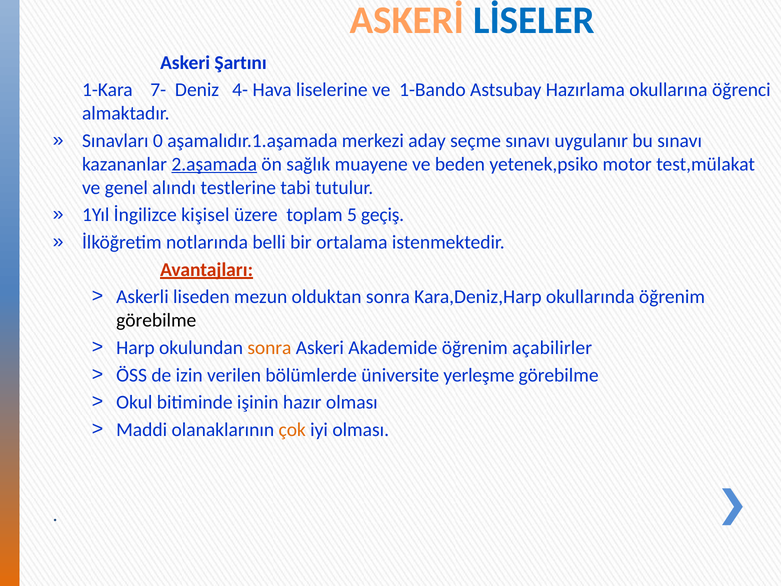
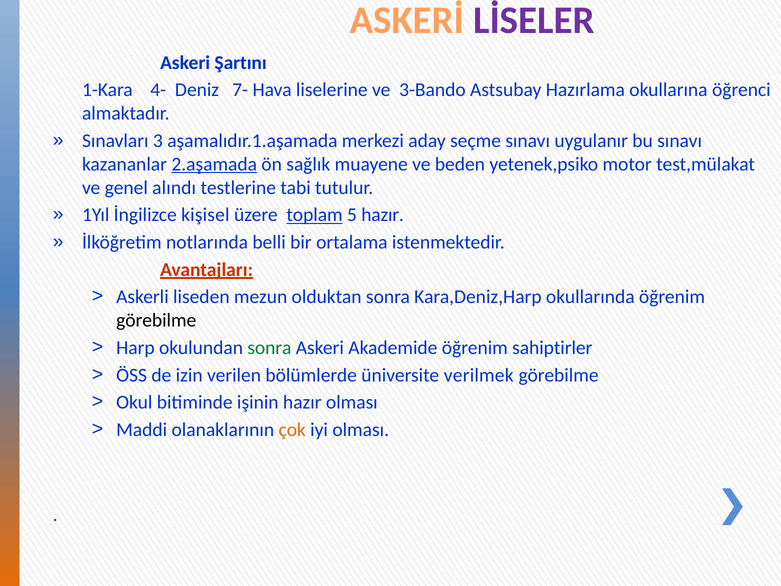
LİSELER colour: blue -> purple
7-: 7- -> 4-
4-: 4- -> 7-
1-Bando: 1-Bando -> 3-Bando
0: 0 -> 3
toplam underline: none -> present
5 geçiş: geçiş -> hazır
sonra at (269, 348) colour: orange -> green
açabilirler: açabilirler -> sahiptirler
yerleşme: yerleşme -> verilmek
